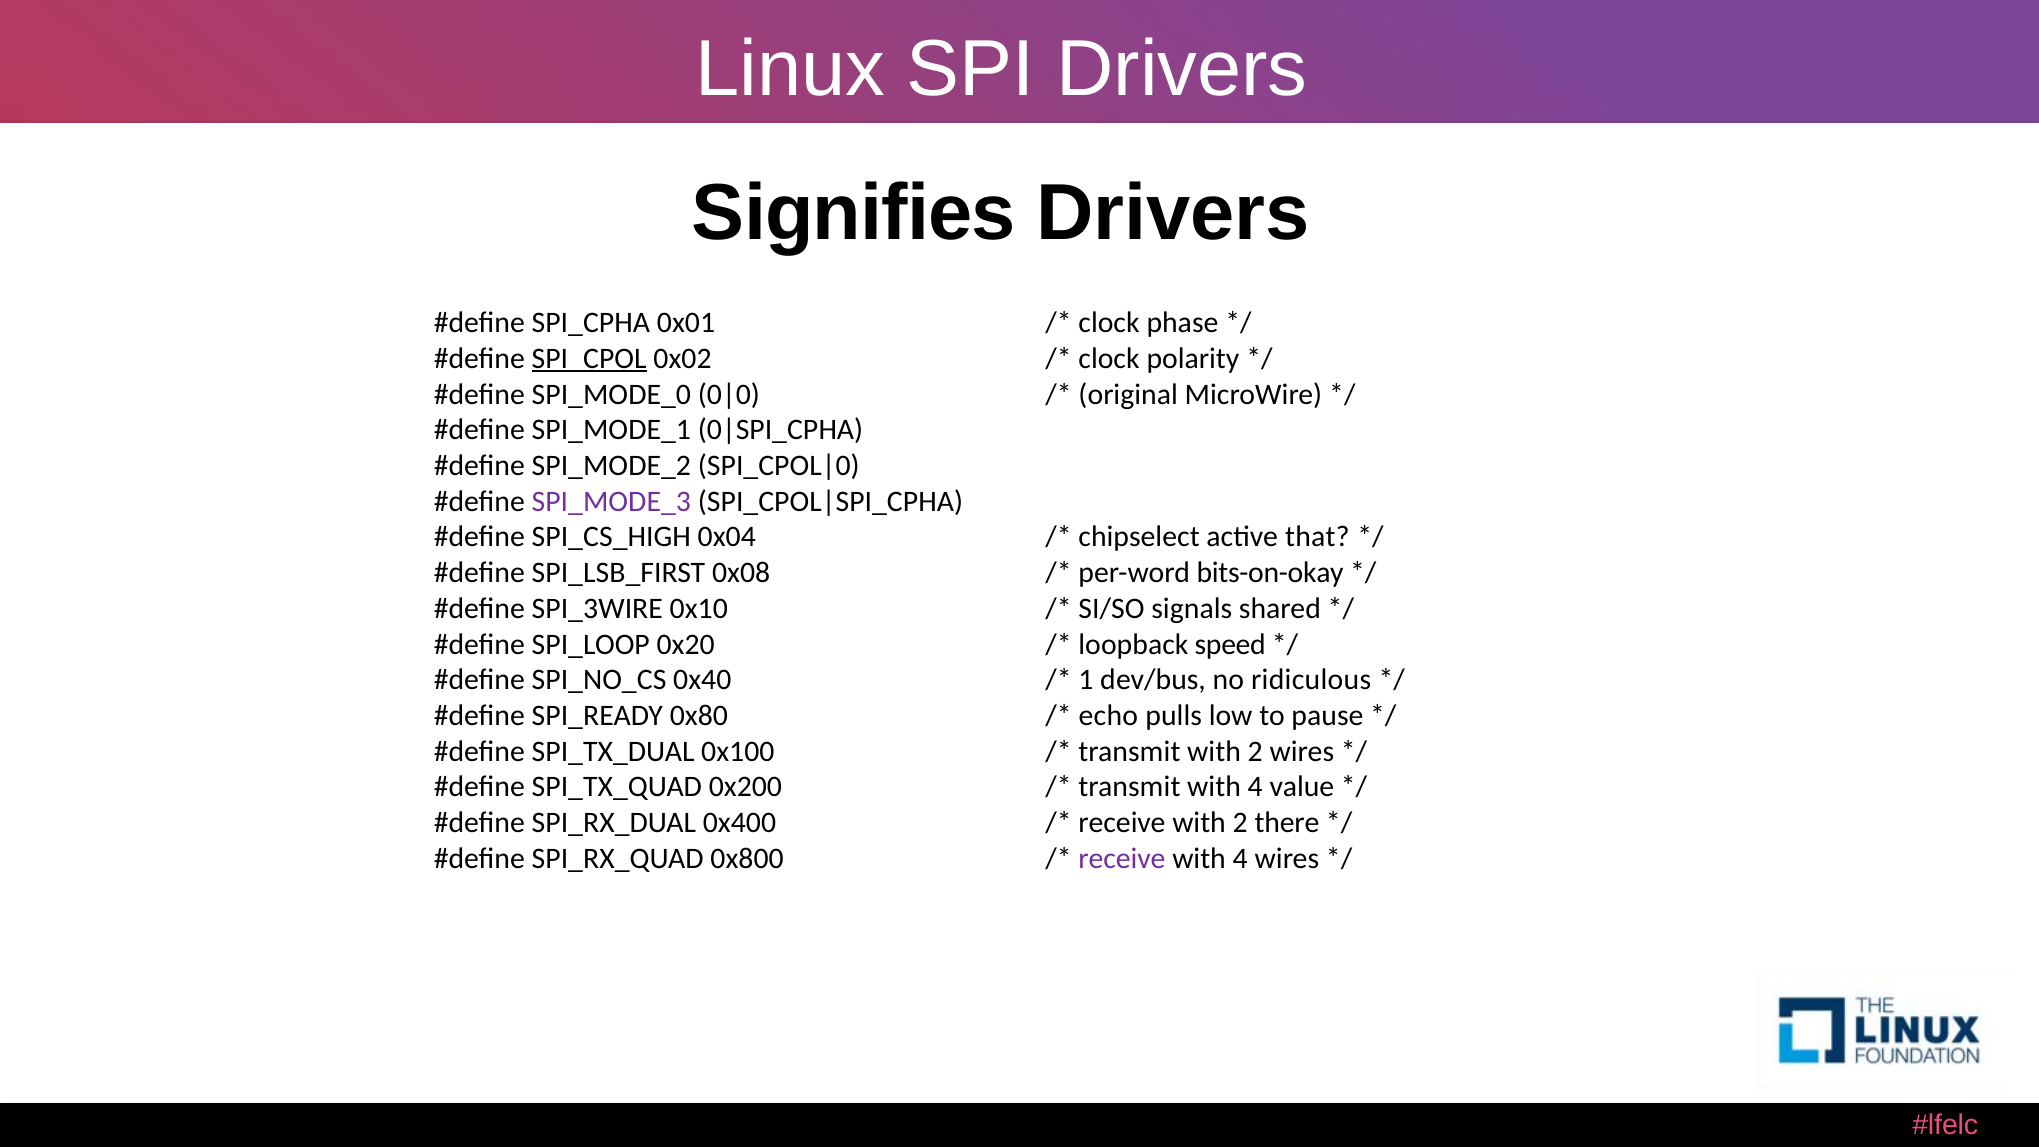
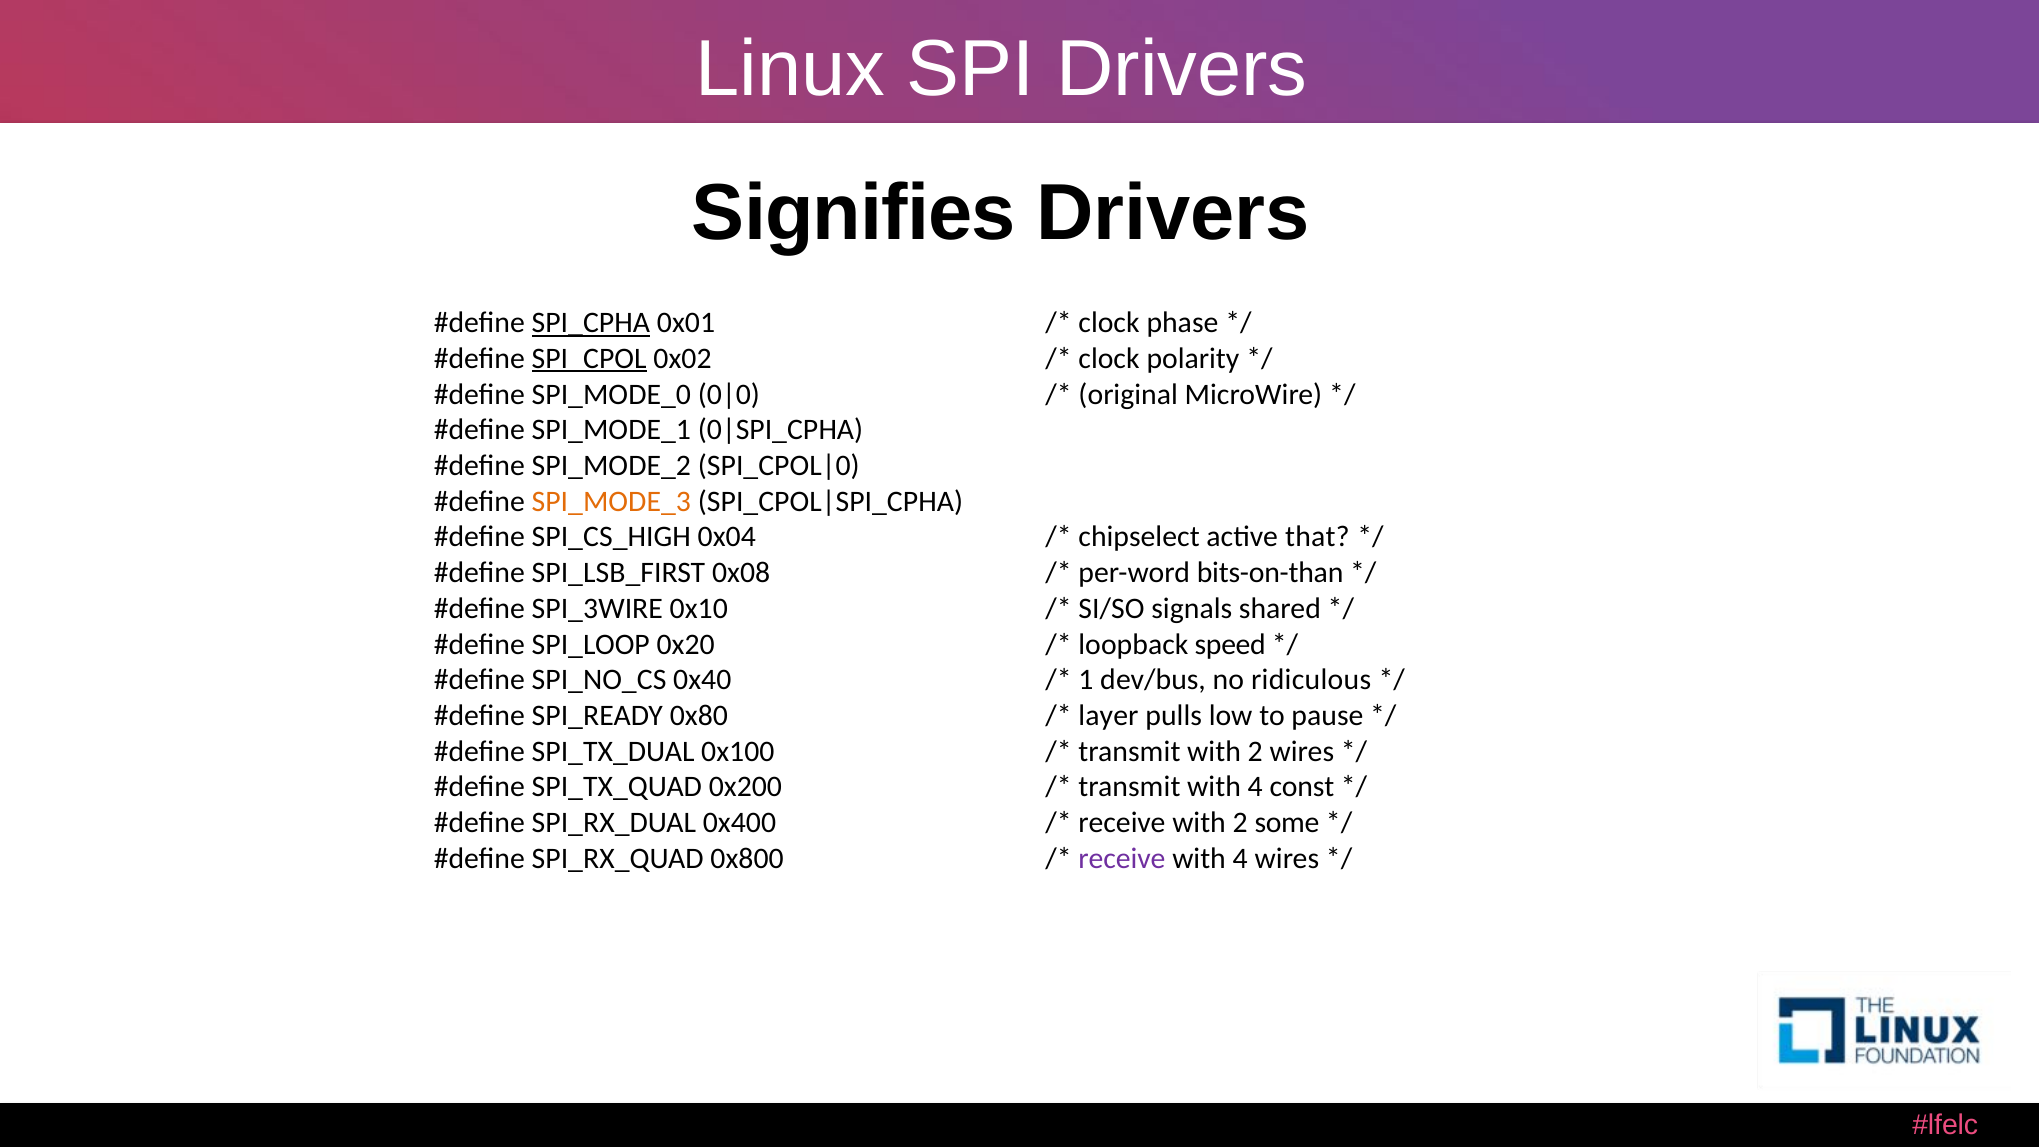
SPI_CPHA underline: none -> present
SPI_MODE_3 colour: purple -> orange
bits-on-okay: bits-on-okay -> bits-on-than
echo: echo -> layer
value: value -> const
there: there -> some
